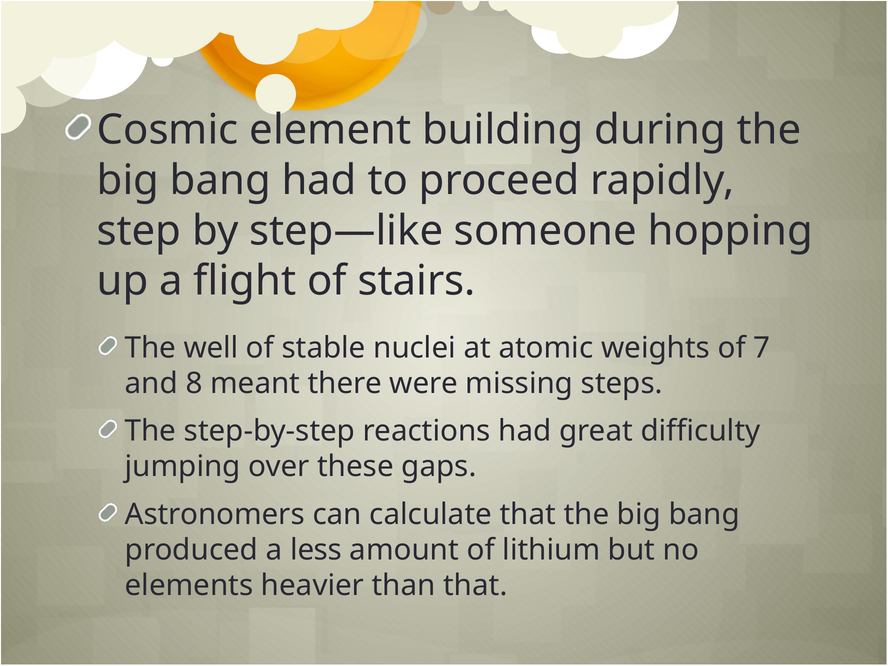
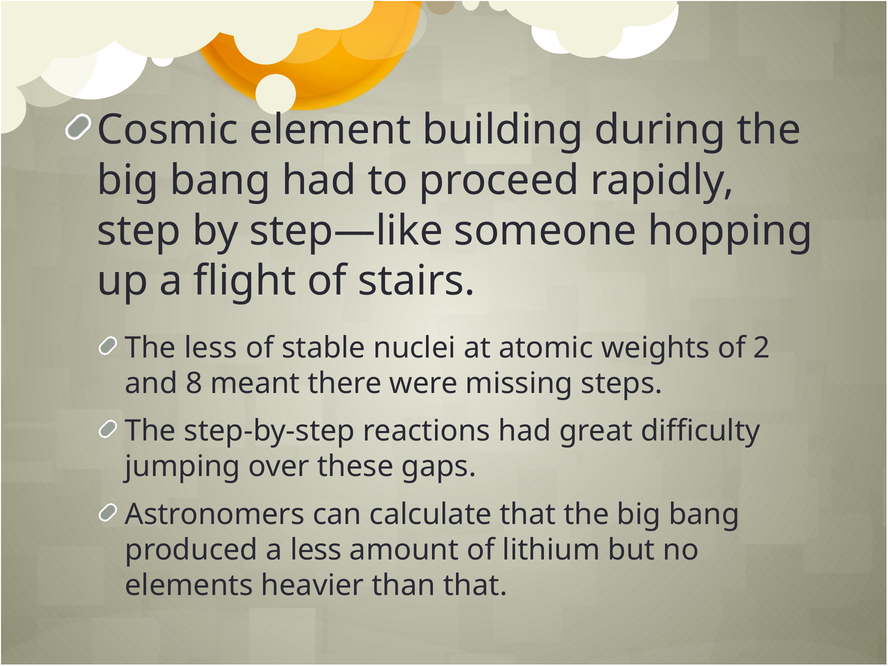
The well: well -> less
7: 7 -> 2
